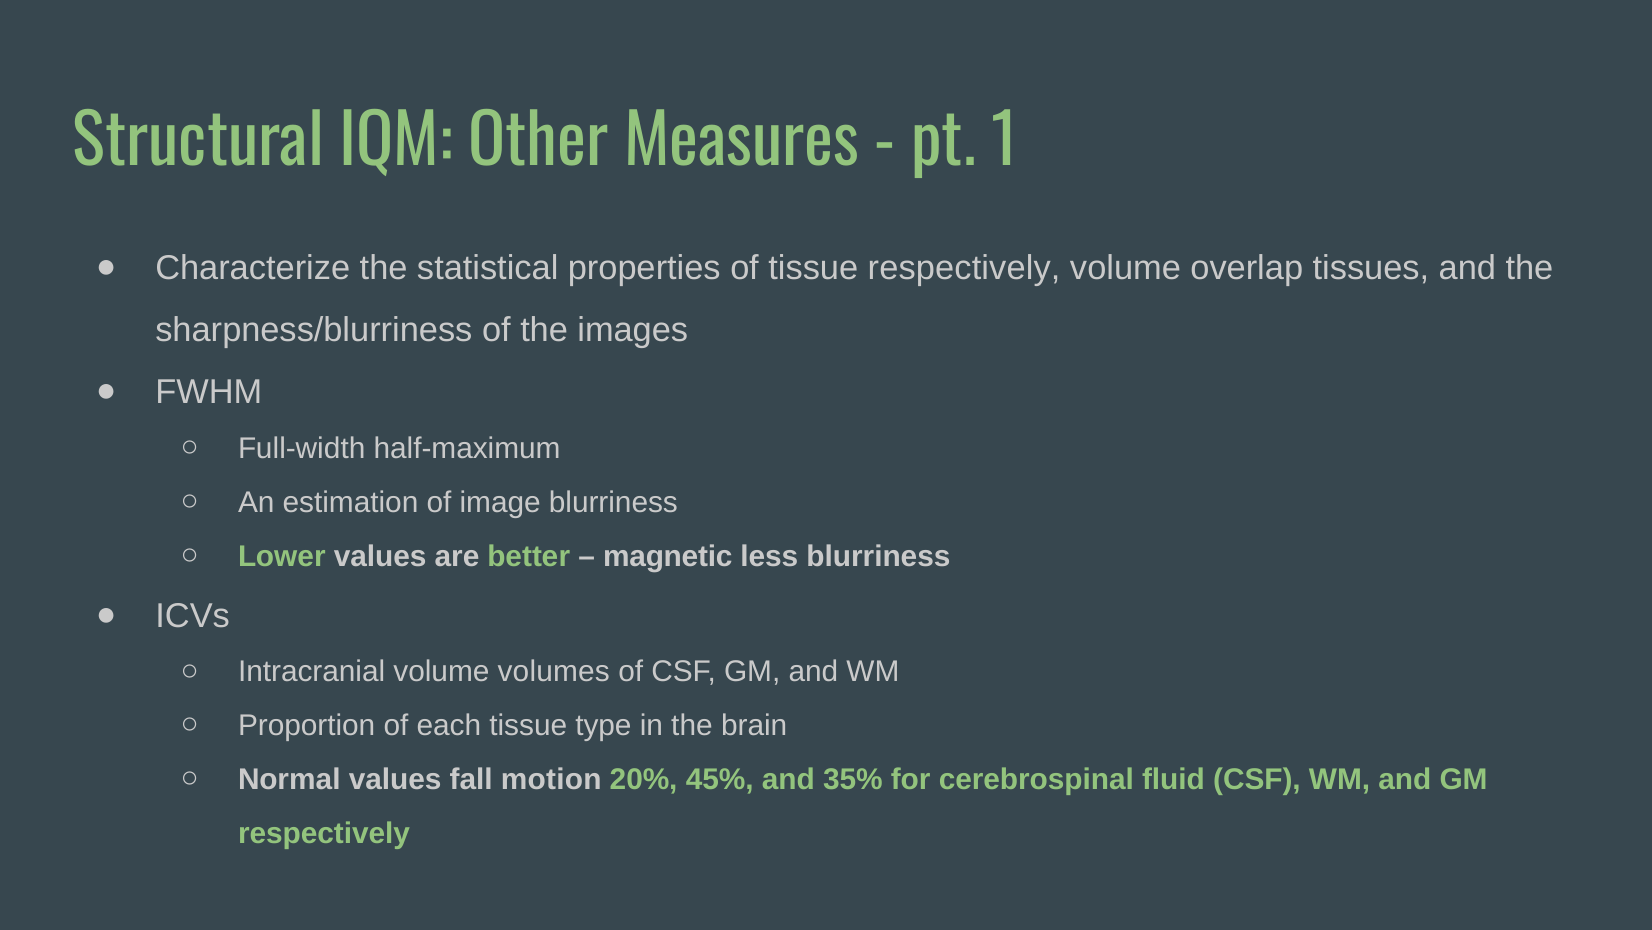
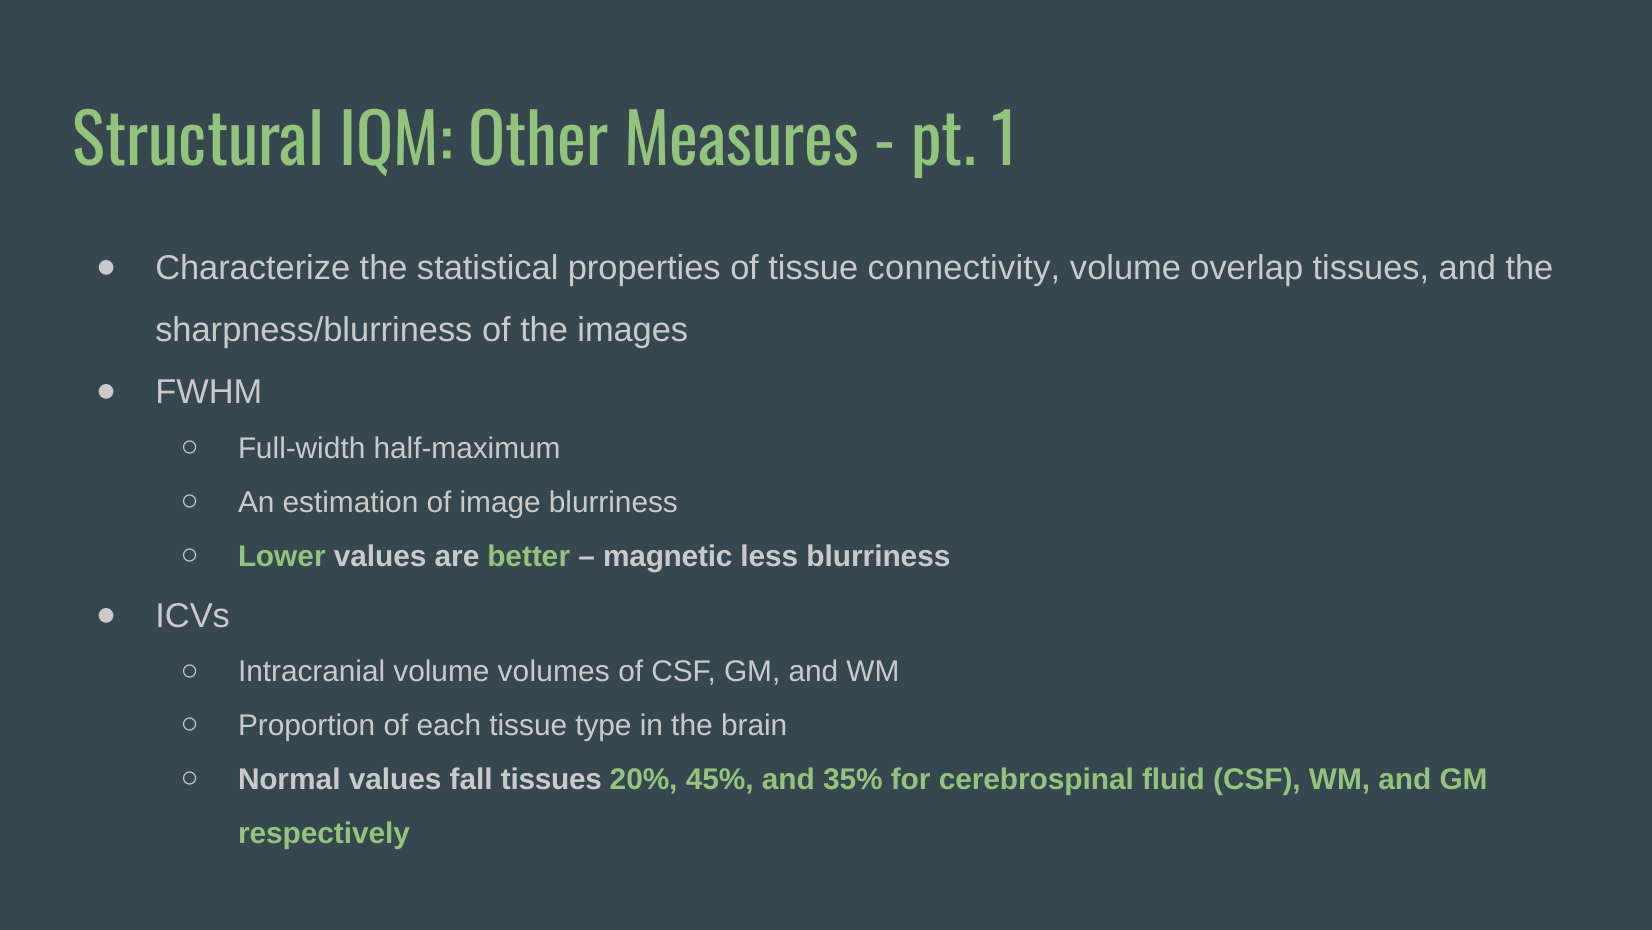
tissue respectively: respectively -> connectivity
fall motion: motion -> tissues
